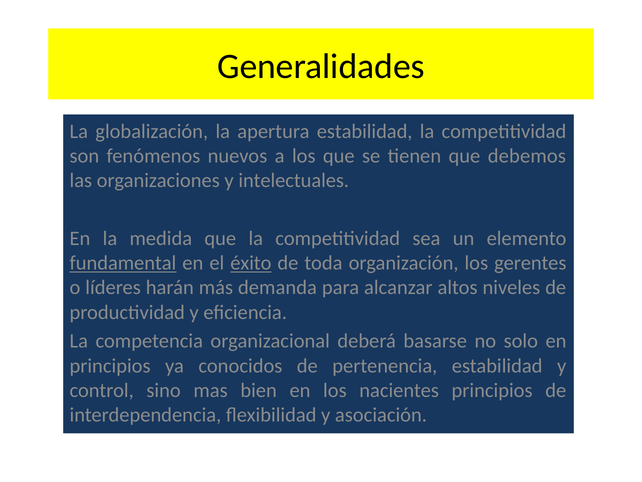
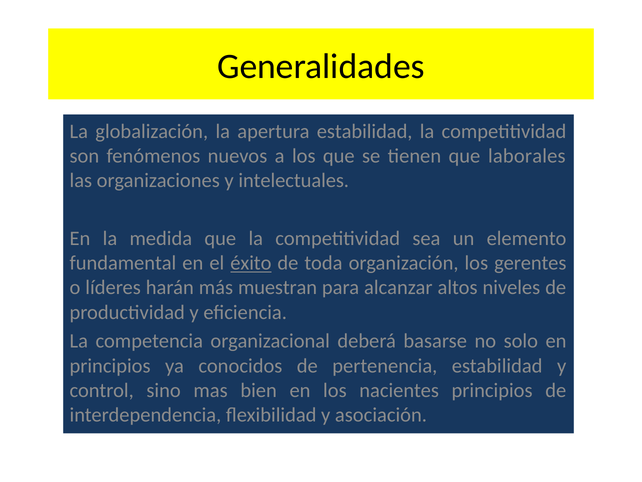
debemos: debemos -> laborales
fundamental underline: present -> none
demanda: demanda -> muestran
